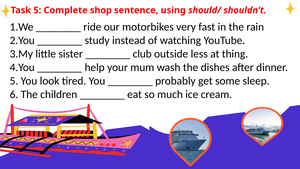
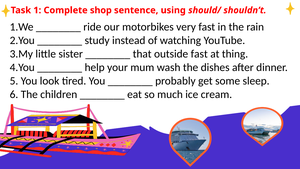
Task 5: 5 -> 1
club: club -> that
outside less: less -> fast
